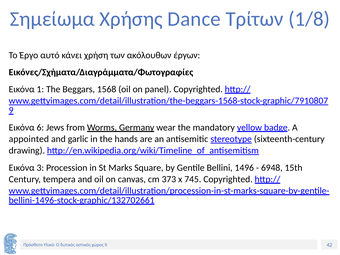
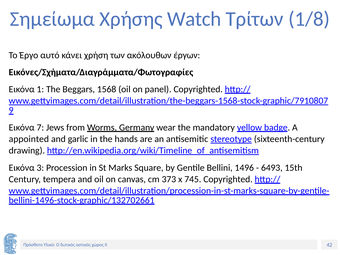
Dance: Dance -> Watch
6: 6 -> 7
6948: 6948 -> 6493
